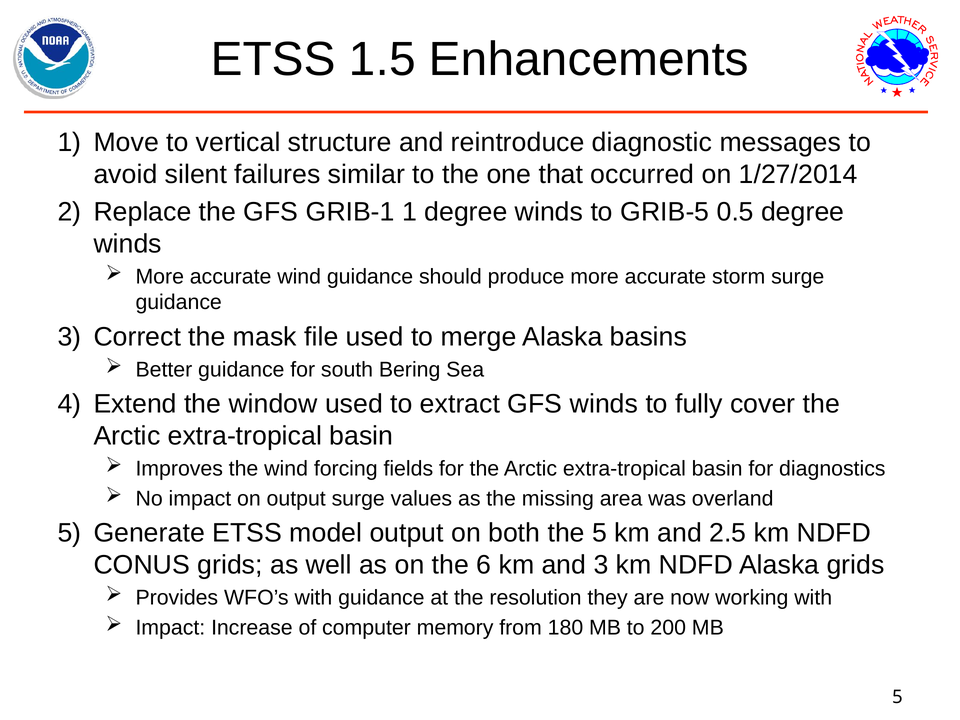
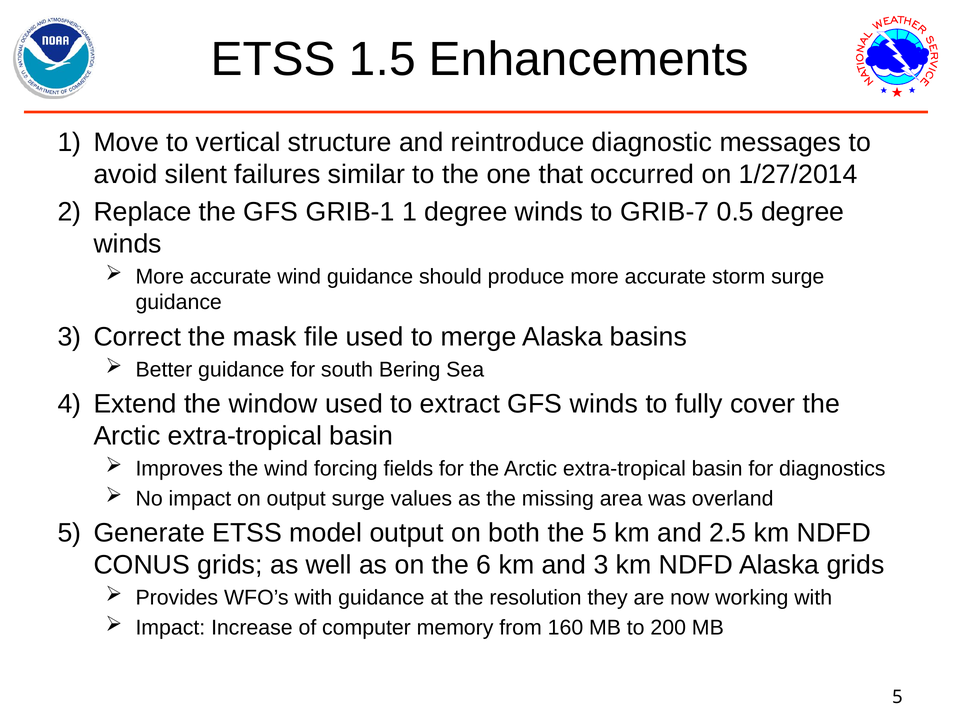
GRIB-5: GRIB-5 -> GRIB-7
180: 180 -> 160
